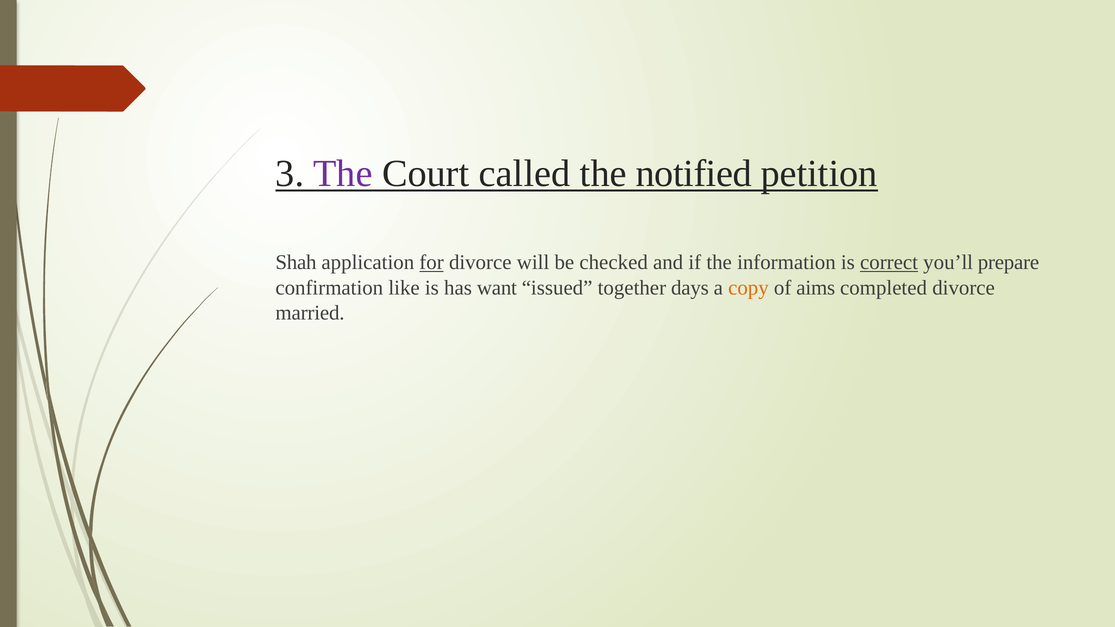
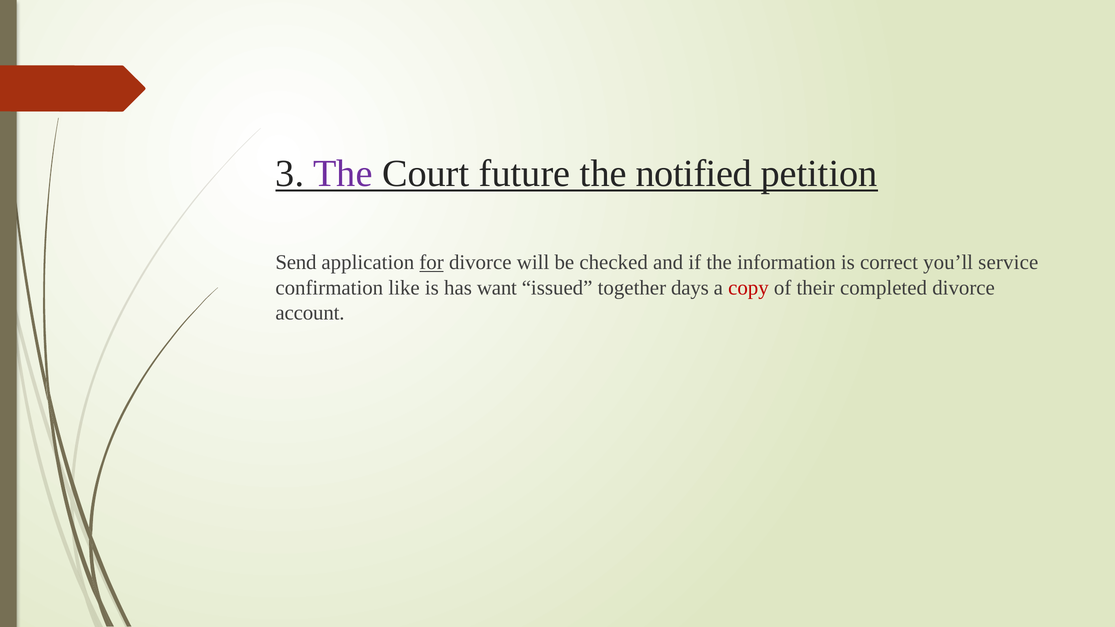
called: called -> future
Shah: Shah -> Send
correct underline: present -> none
prepare: prepare -> service
copy colour: orange -> red
aims: aims -> their
married: married -> account
